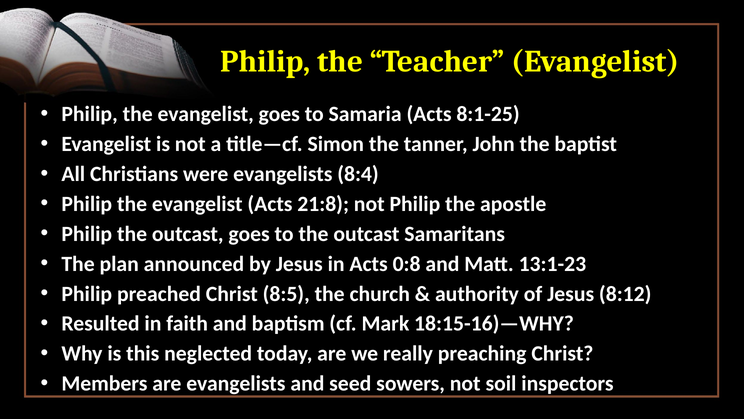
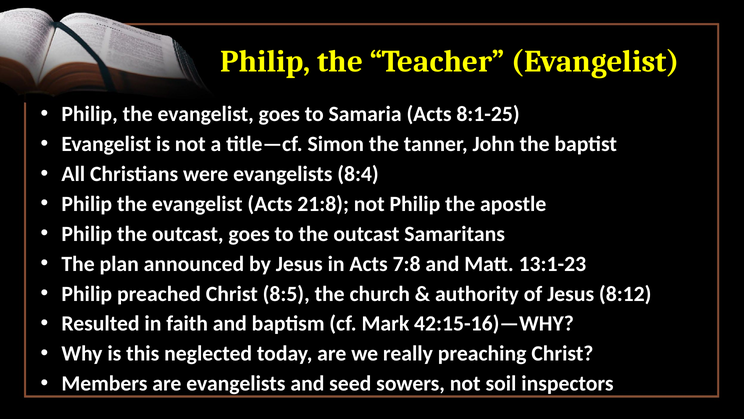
0:8: 0:8 -> 7:8
18:15-16)—WHY: 18:15-16)—WHY -> 42:15-16)—WHY
